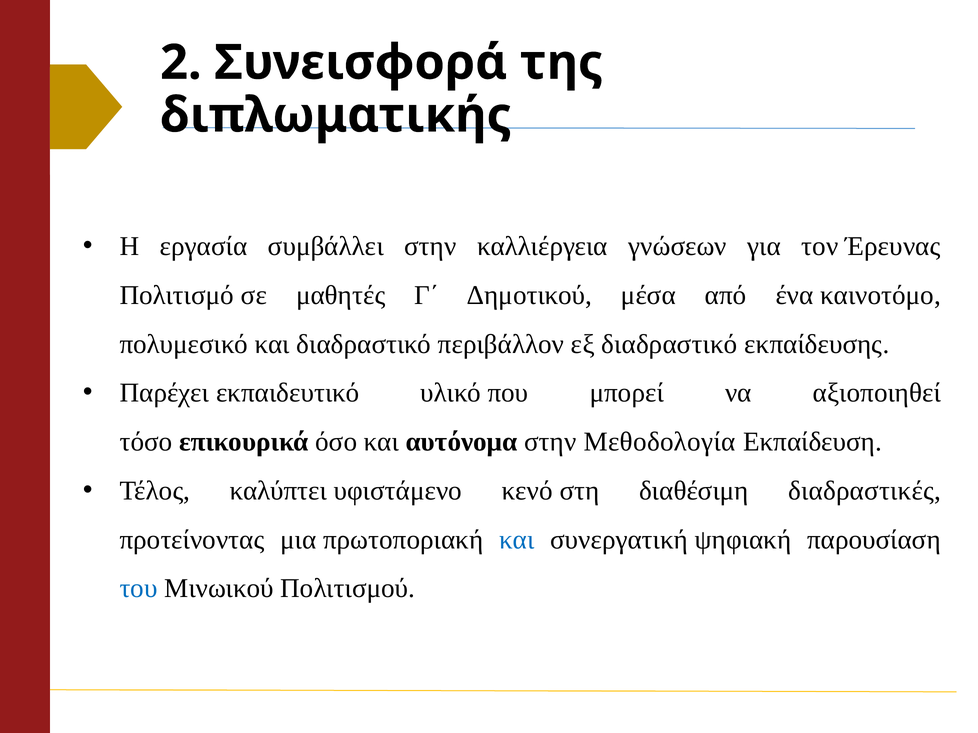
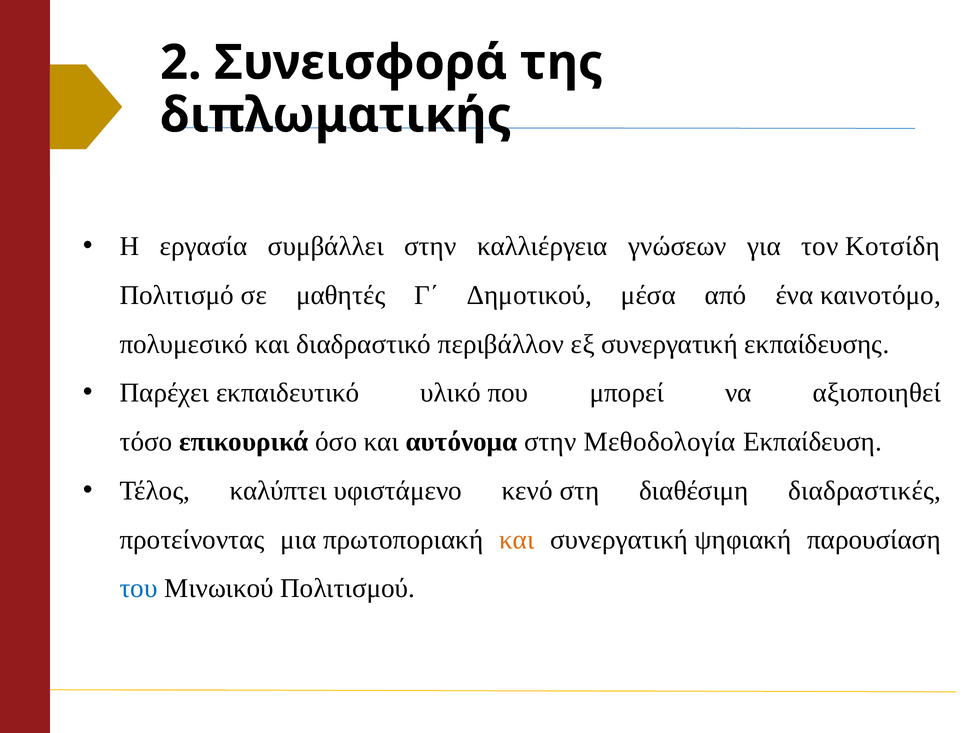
Έρευνας: Έρευνας -> Κοτσίδη
εξ διαδραστικό: διαδραστικό -> συνεργατική
και at (517, 540) colour: blue -> orange
